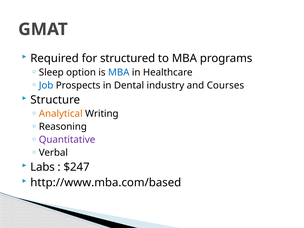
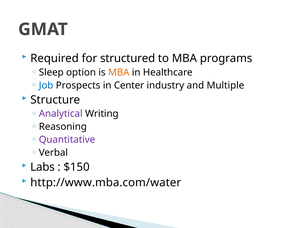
MBA at (119, 72) colour: blue -> orange
Dental: Dental -> Center
Courses: Courses -> Multiple
Analytical colour: orange -> purple
$247: $247 -> $150
http://www.mba.com/based: http://www.mba.com/based -> http://www.mba.com/water
